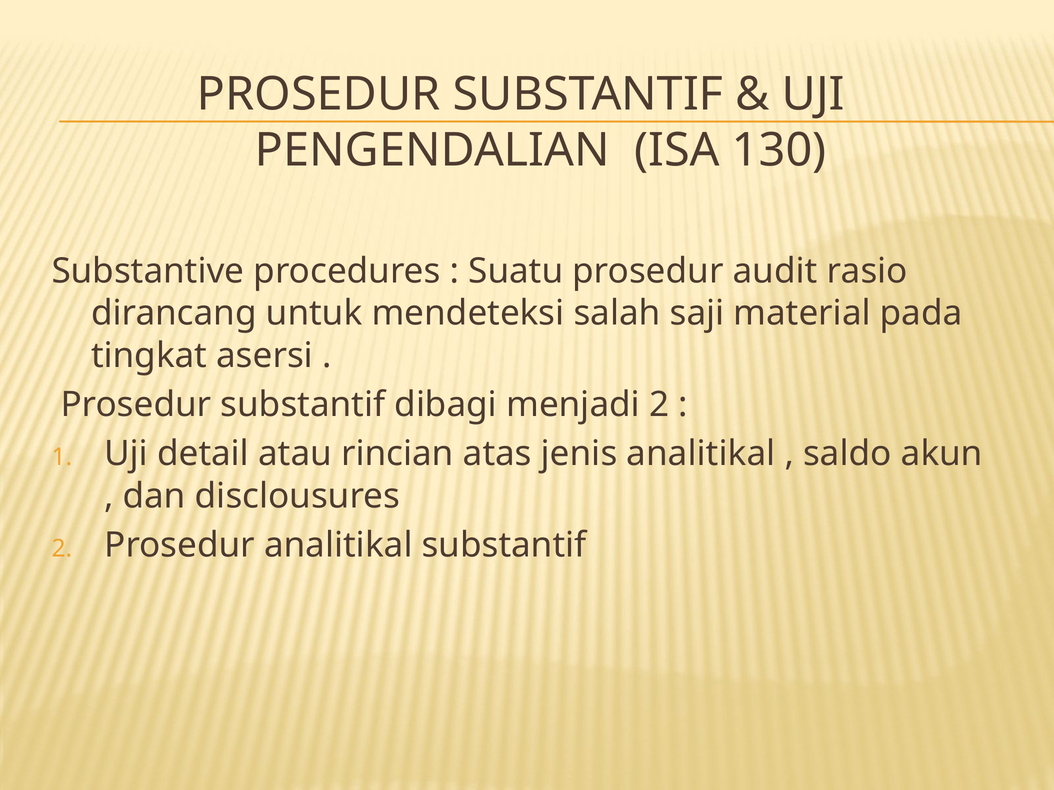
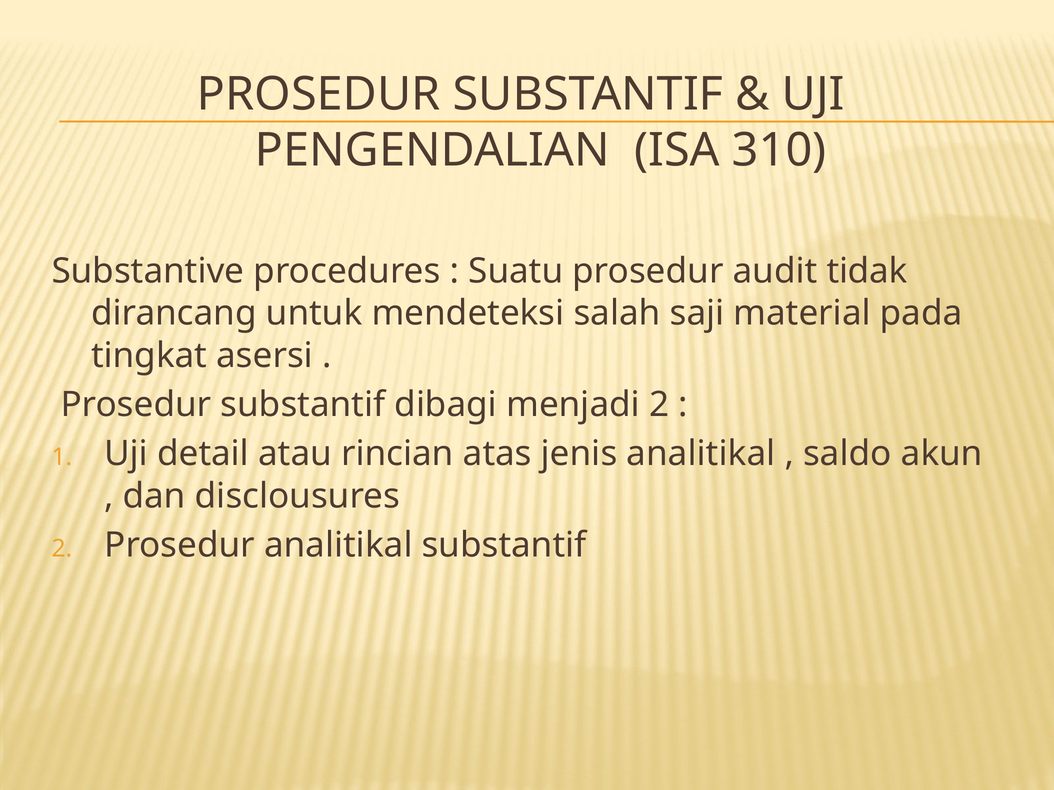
130: 130 -> 310
rasio: rasio -> tidak
